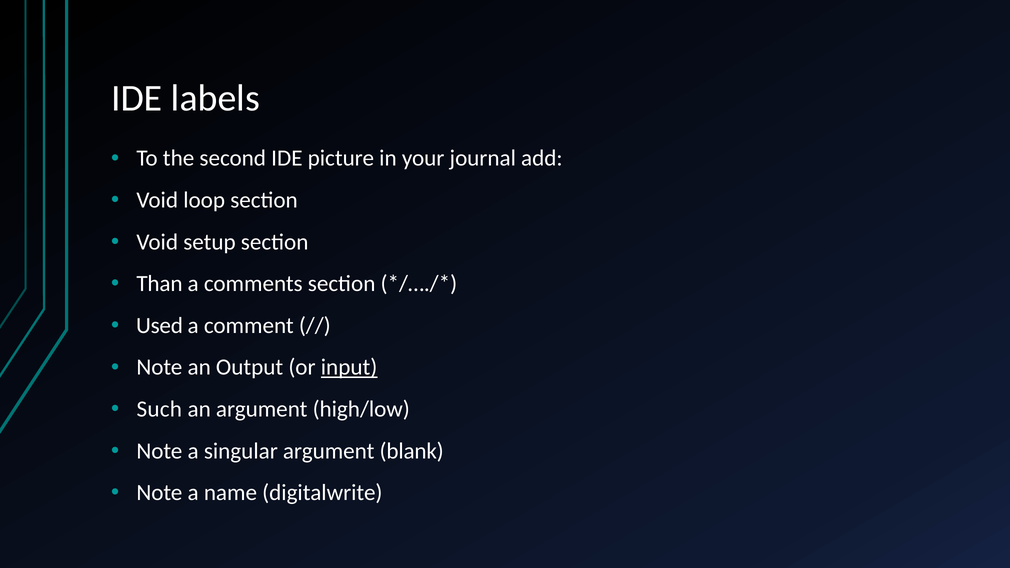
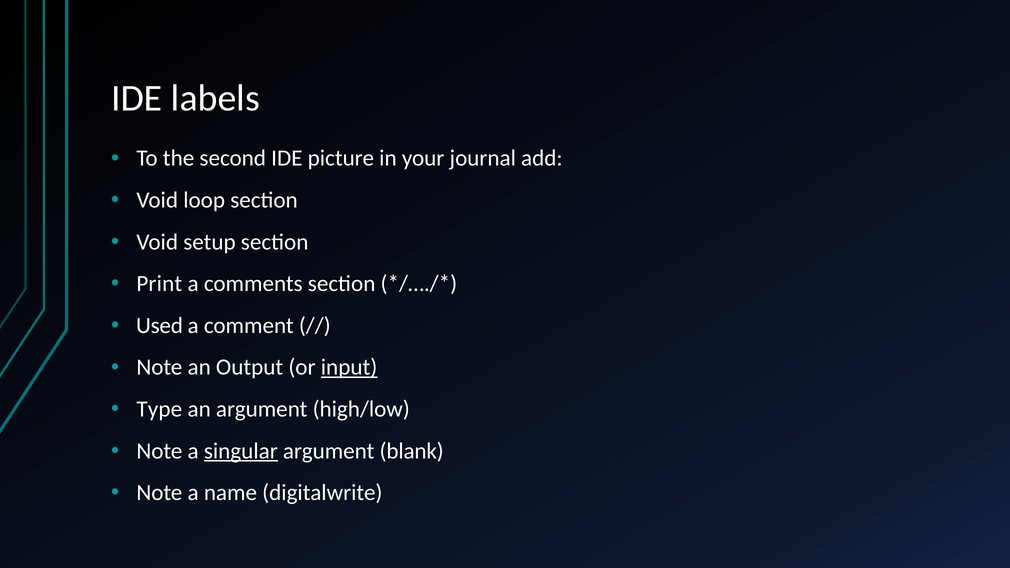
Than: Than -> Print
Such: Such -> Type
singular underline: none -> present
